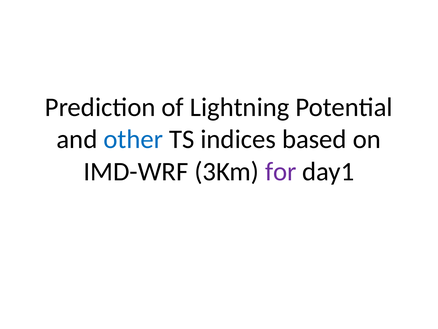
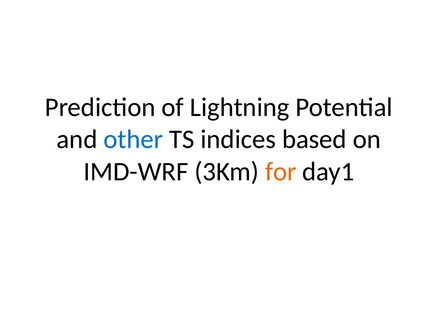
for colour: purple -> orange
